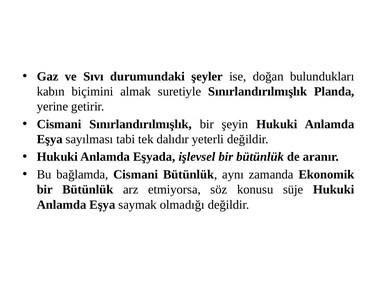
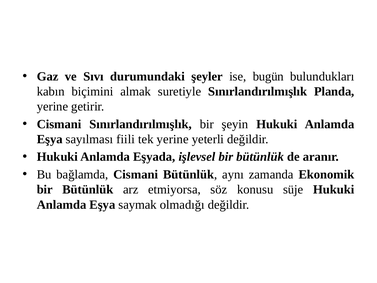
doğan: doğan -> bugün
tabi: tabi -> fiili
tek dalıdır: dalıdır -> yerine
